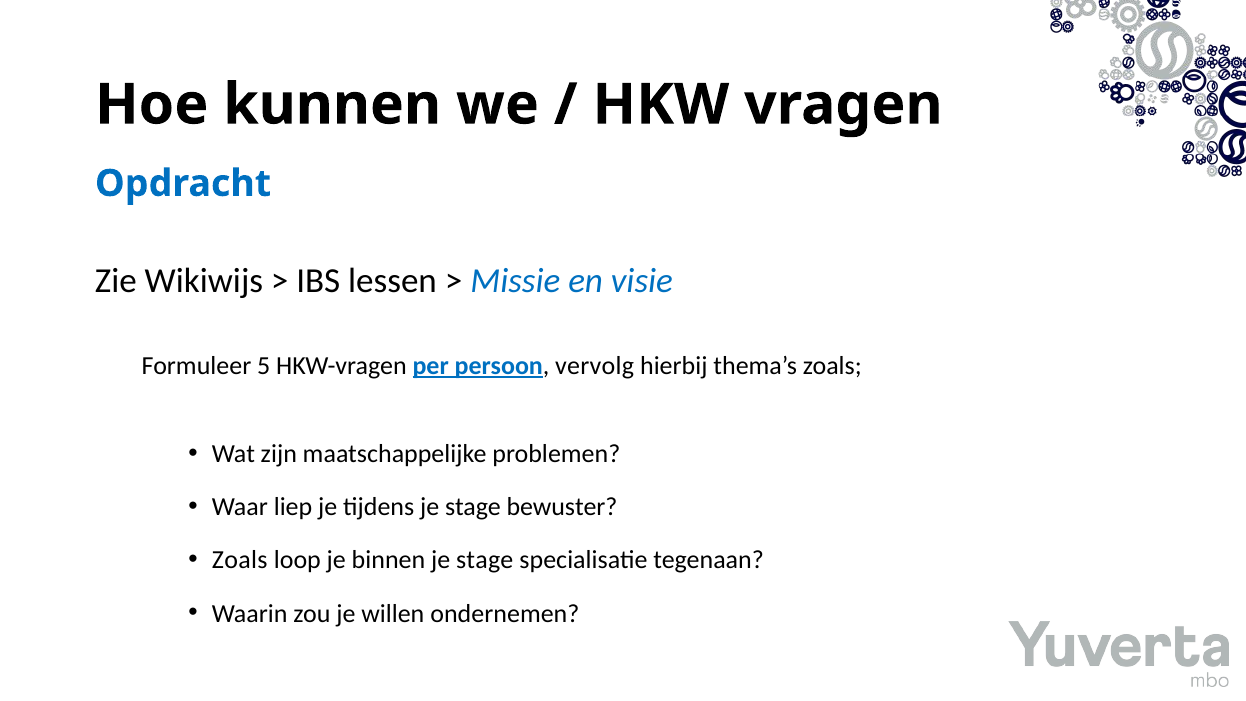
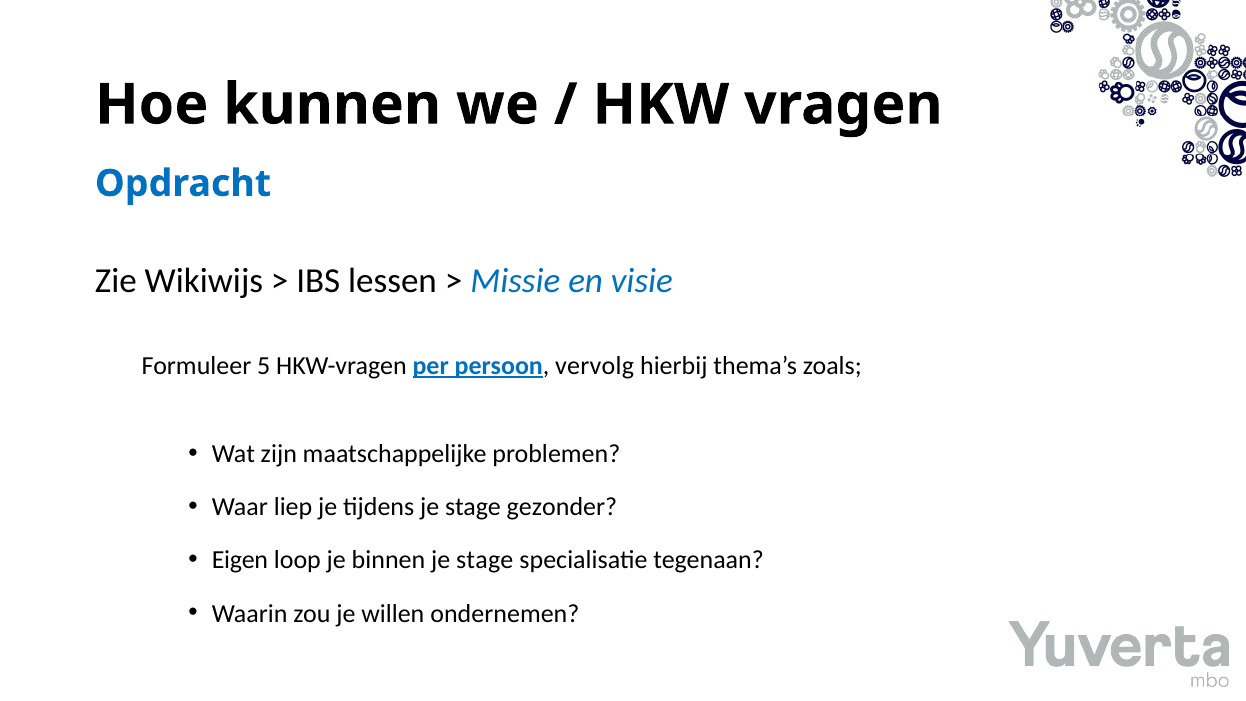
bewuster: bewuster -> gezonder
Zoals at (240, 560): Zoals -> Eigen
